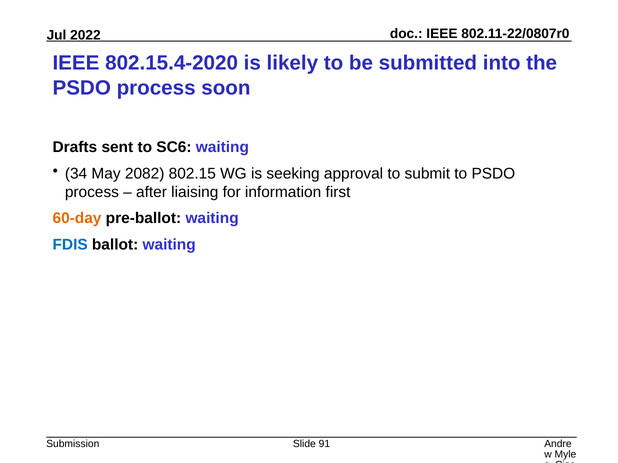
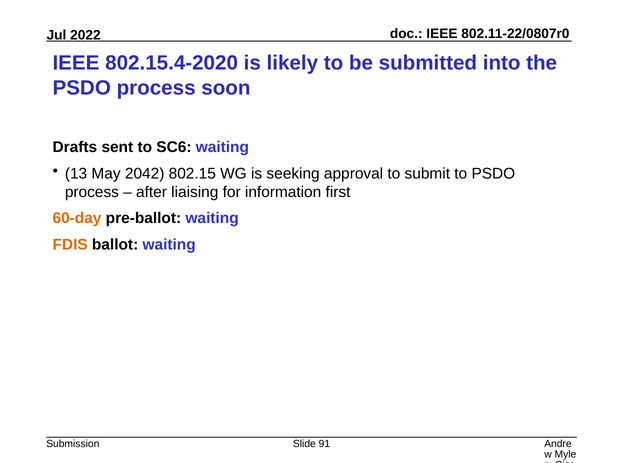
34: 34 -> 13
2082: 2082 -> 2042
FDIS colour: blue -> orange
